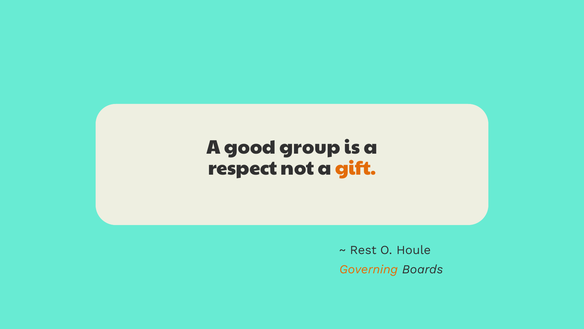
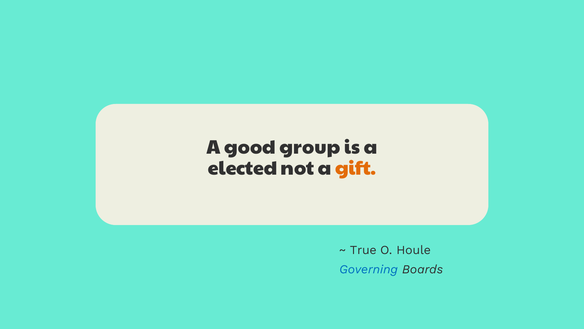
respect: respect -> elected
Rest: Rest -> True
Governing colour: orange -> blue
